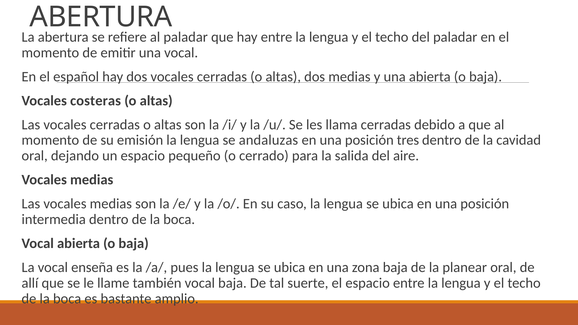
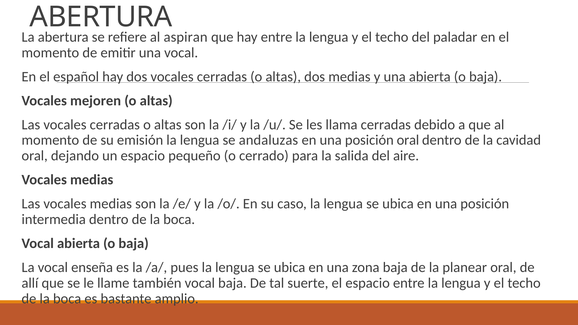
paladar at (186, 37): paladar -> aspiran
costeras: costeras -> mejoren
posición tres: tres -> oral
